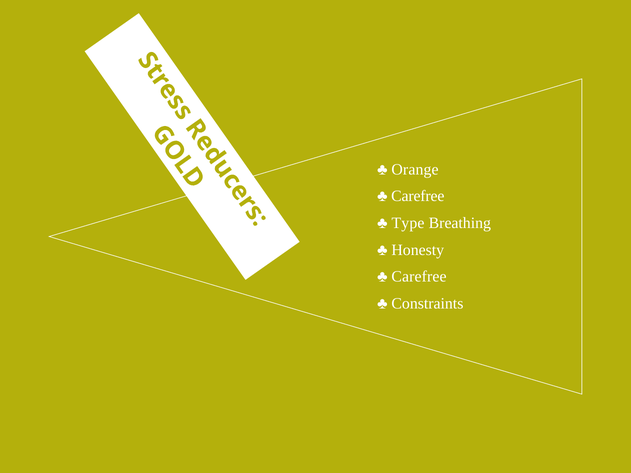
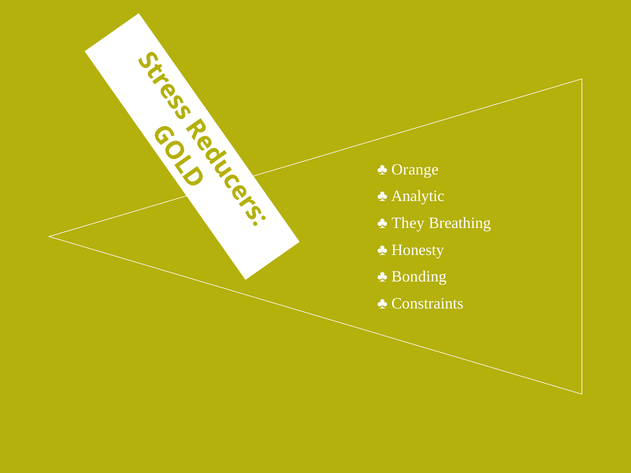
Carefree at (418, 196): Carefree -> Analytic
Type: Type -> They
Carefree at (419, 277): Carefree -> Bonding
